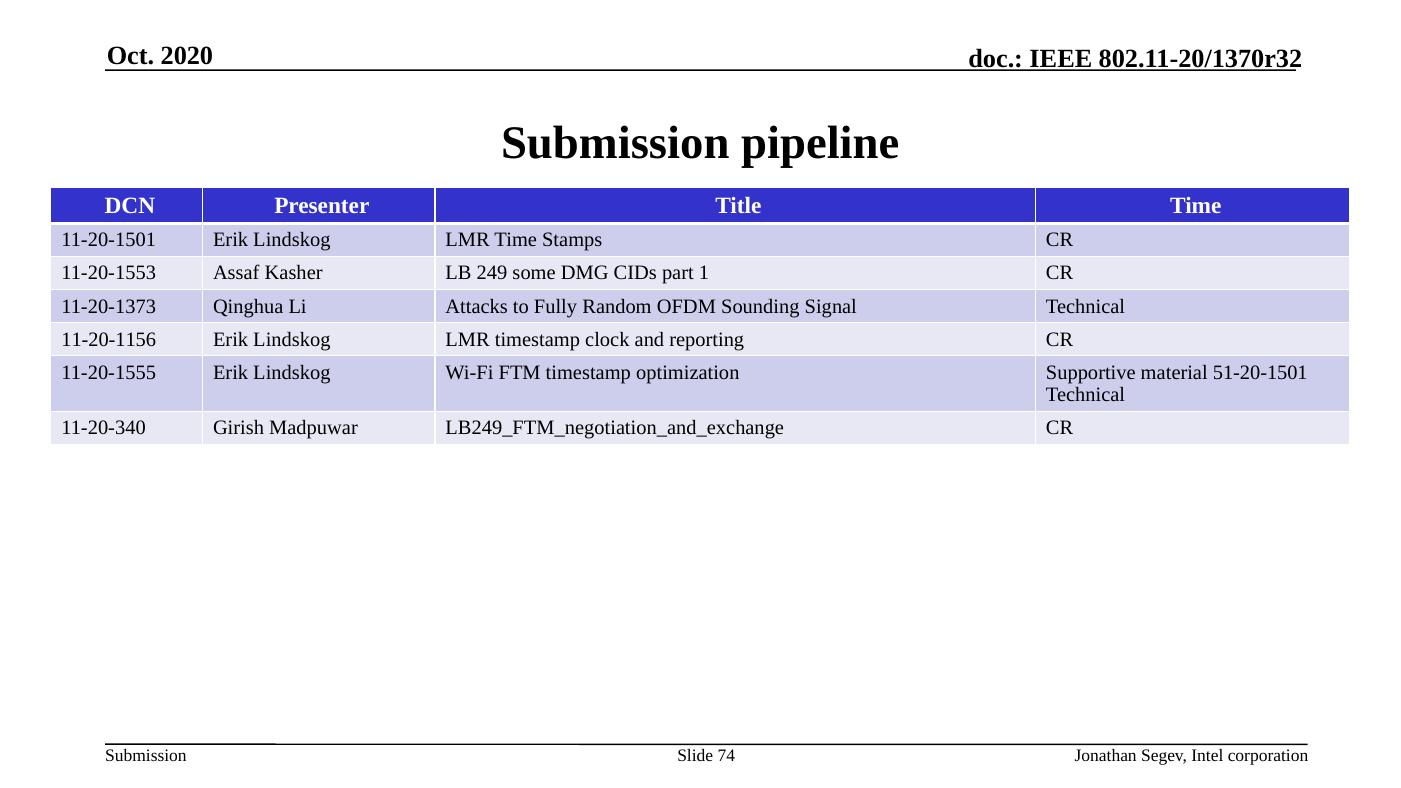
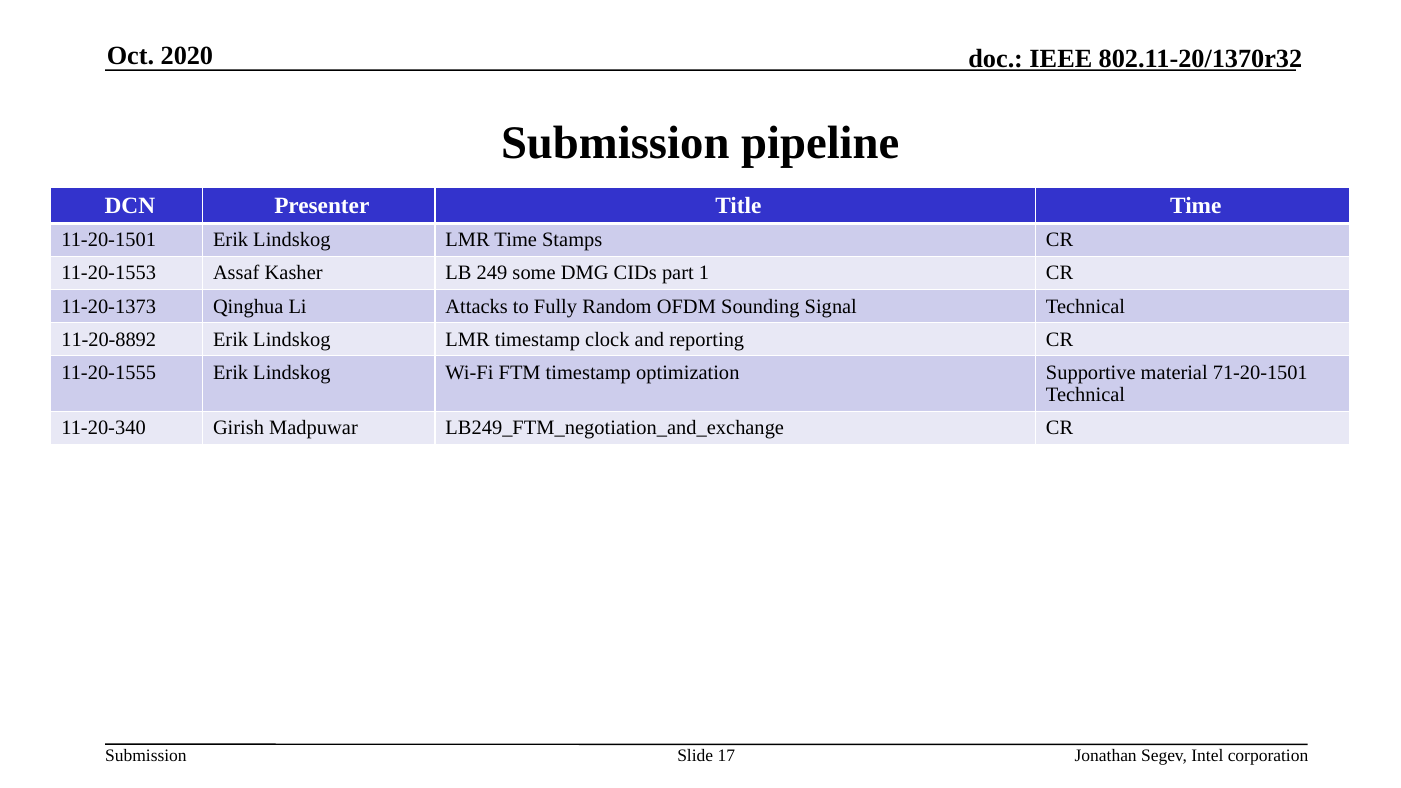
11-20-1156: 11-20-1156 -> 11-20-8892
51-20-1501: 51-20-1501 -> 71-20-1501
74: 74 -> 17
